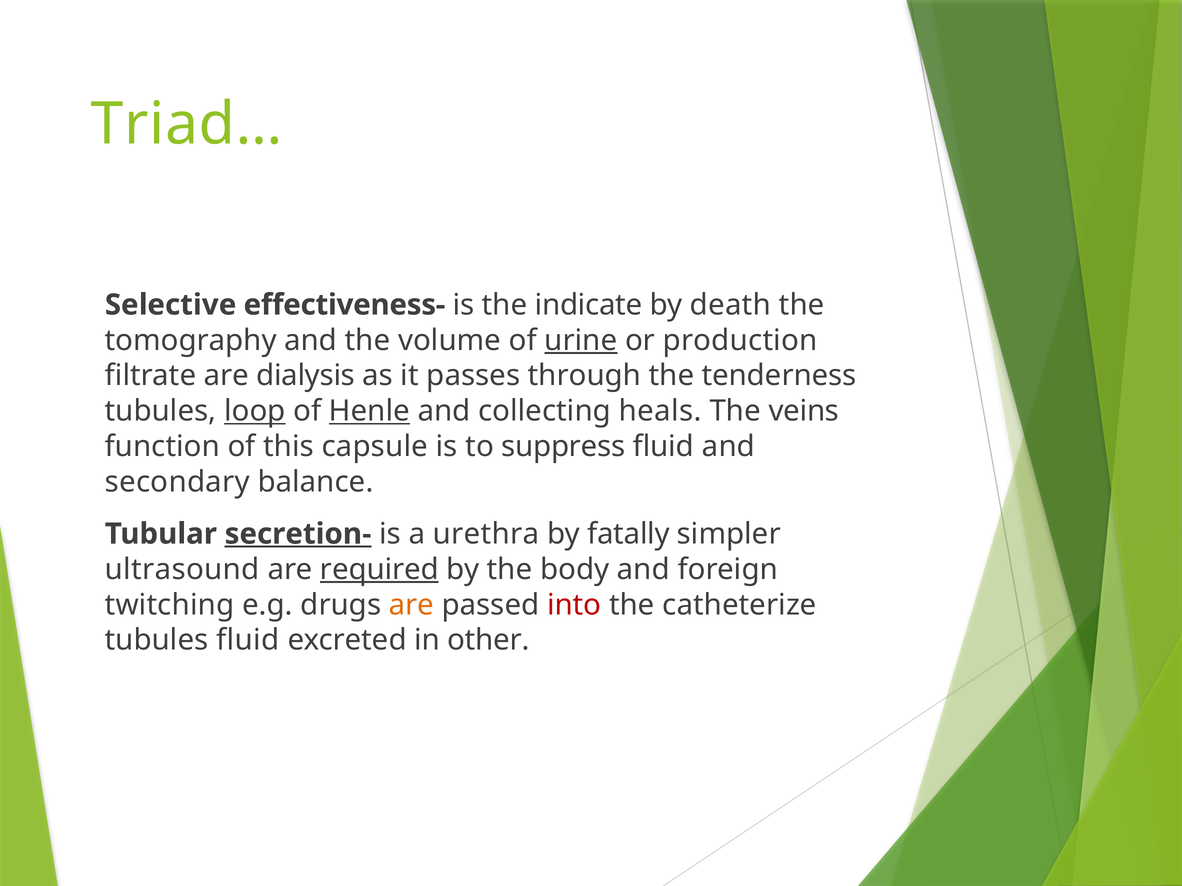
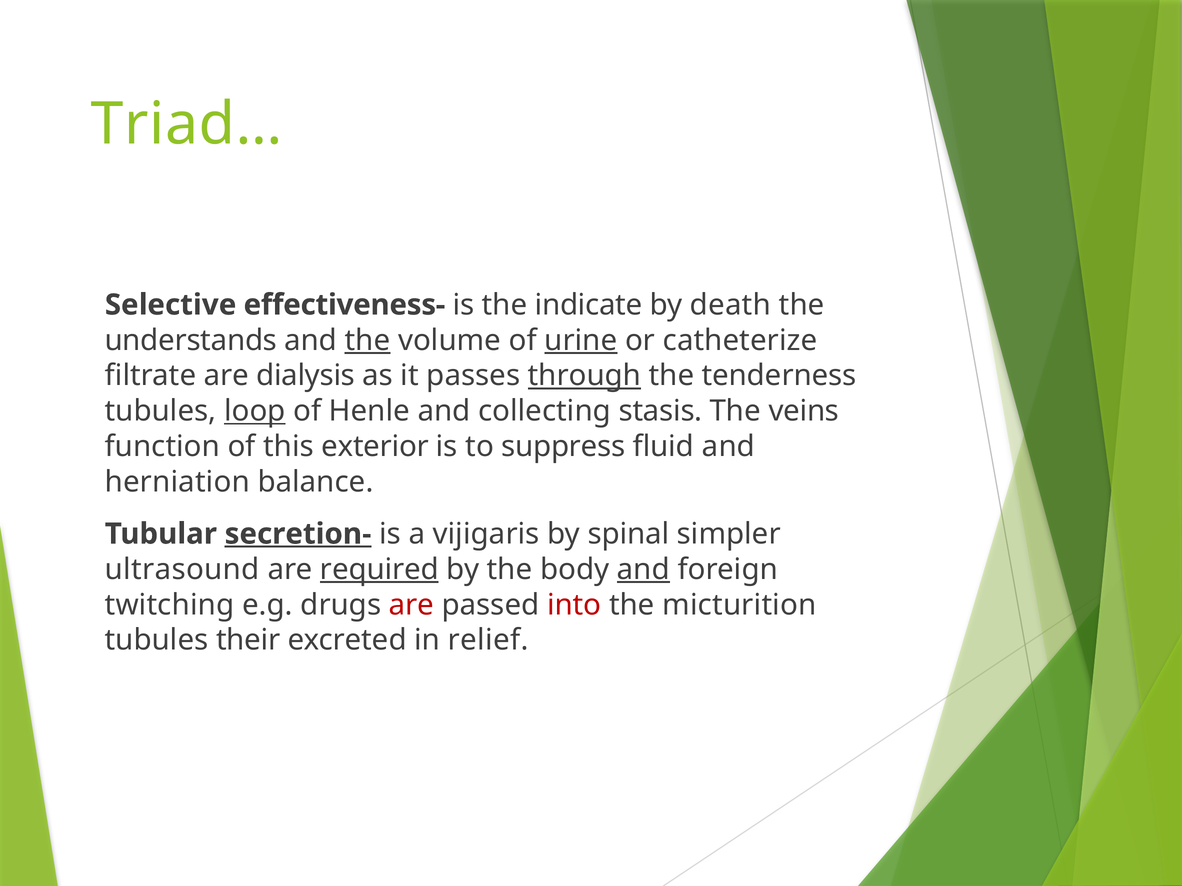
tomography: tomography -> understands
the at (368, 340) underline: none -> present
production: production -> catheterize
through underline: none -> present
Henle underline: present -> none
heals: heals -> stasis
capsule: capsule -> exterior
secondary: secondary -> herniation
urethra: urethra -> vijigaris
fatally: fatally -> spinal
and at (643, 570) underline: none -> present
are at (411, 605) colour: orange -> red
catheterize: catheterize -> micturition
tubules fluid: fluid -> their
other: other -> relief
